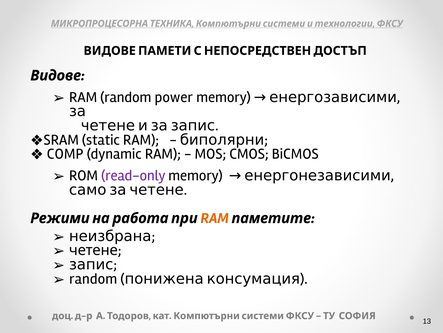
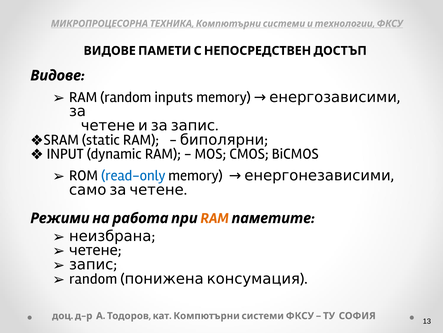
power: power -> inputs
COMP: COMP -> INPUT
read-only colour: purple -> blue
